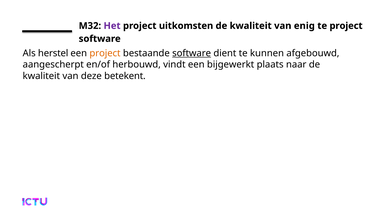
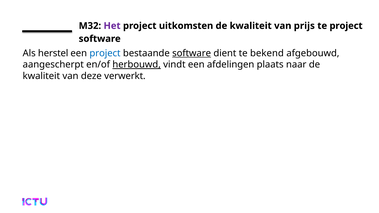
enig: enig -> prijs
project at (105, 53) colour: orange -> blue
kunnen: kunnen -> bekend
herbouwd underline: none -> present
bijgewerkt: bijgewerkt -> afdelingen
betekent: betekent -> verwerkt
